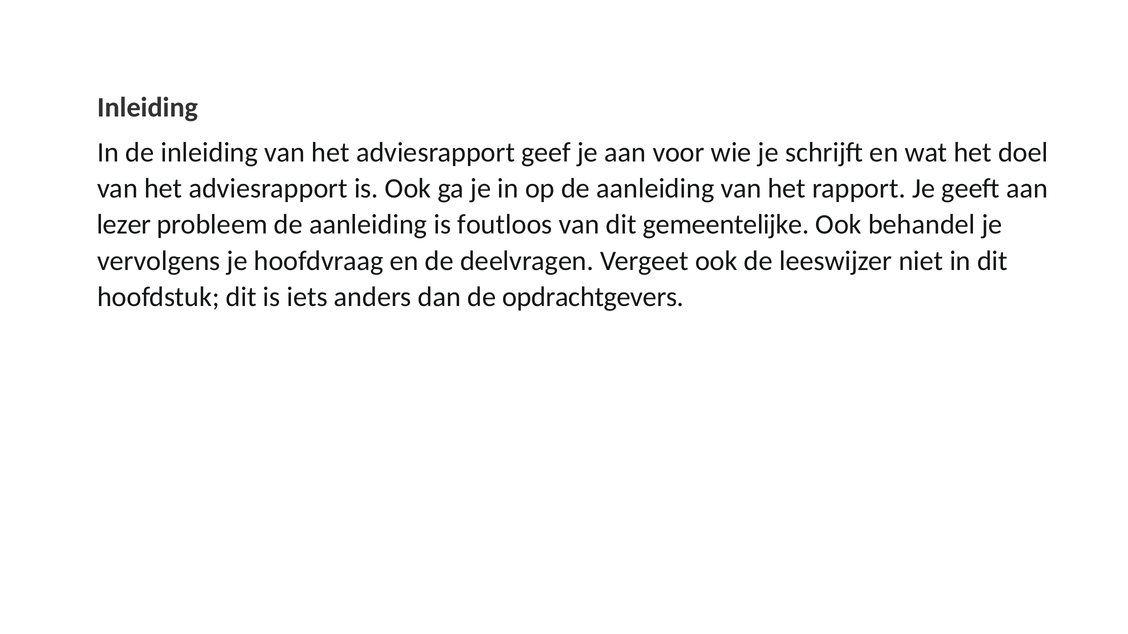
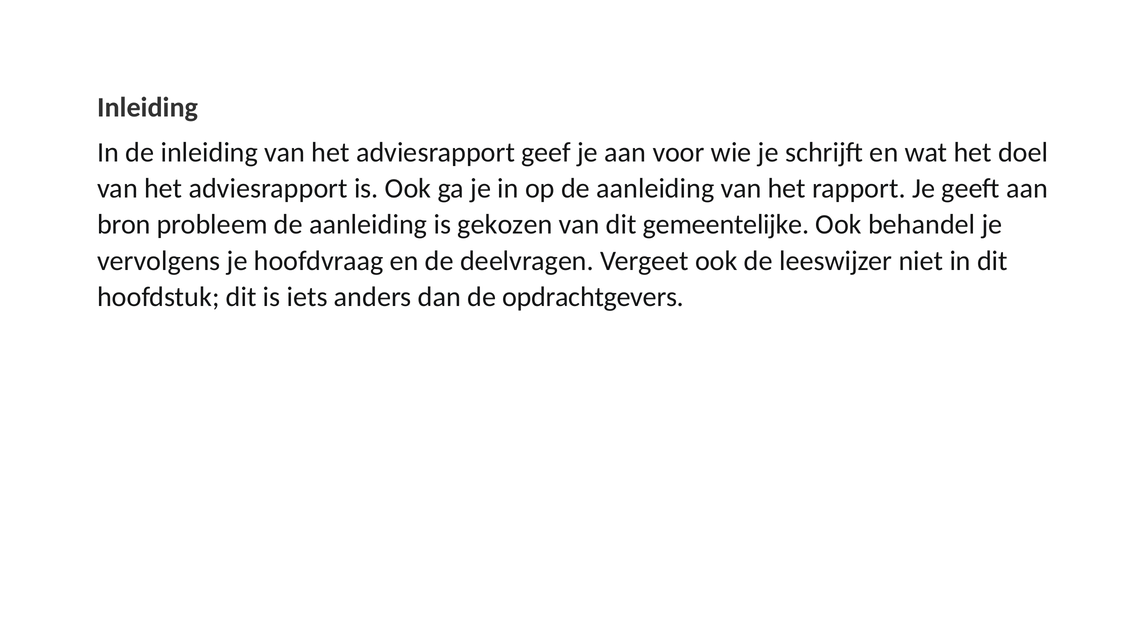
lezer: lezer -> bron
foutloos: foutloos -> gekozen
